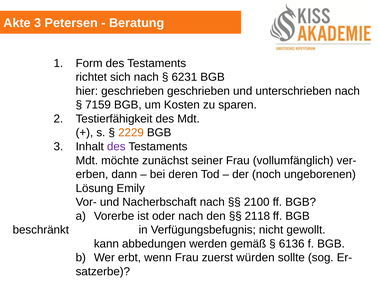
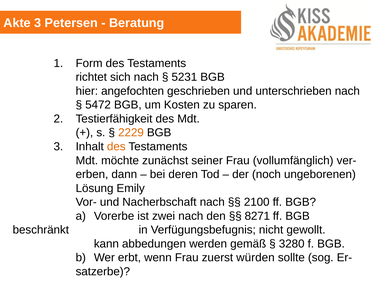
6231: 6231 -> 5231
hier geschrieben: geschrieben -> angefochten
7159: 7159 -> 5472
des at (116, 146) colour: purple -> orange
oder: oder -> zwei
2118: 2118 -> 8271
6136: 6136 -> 3280
